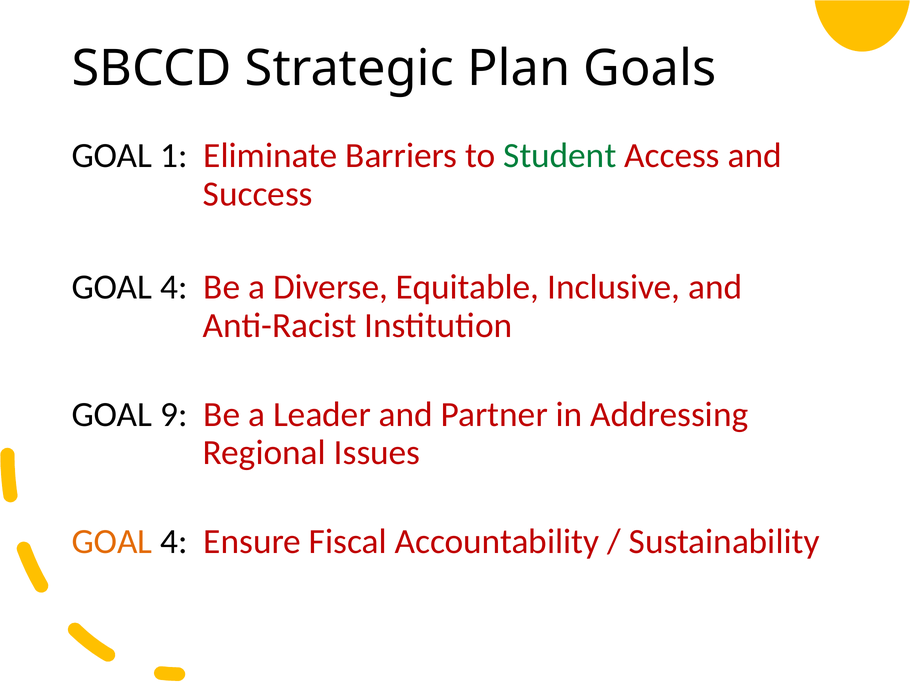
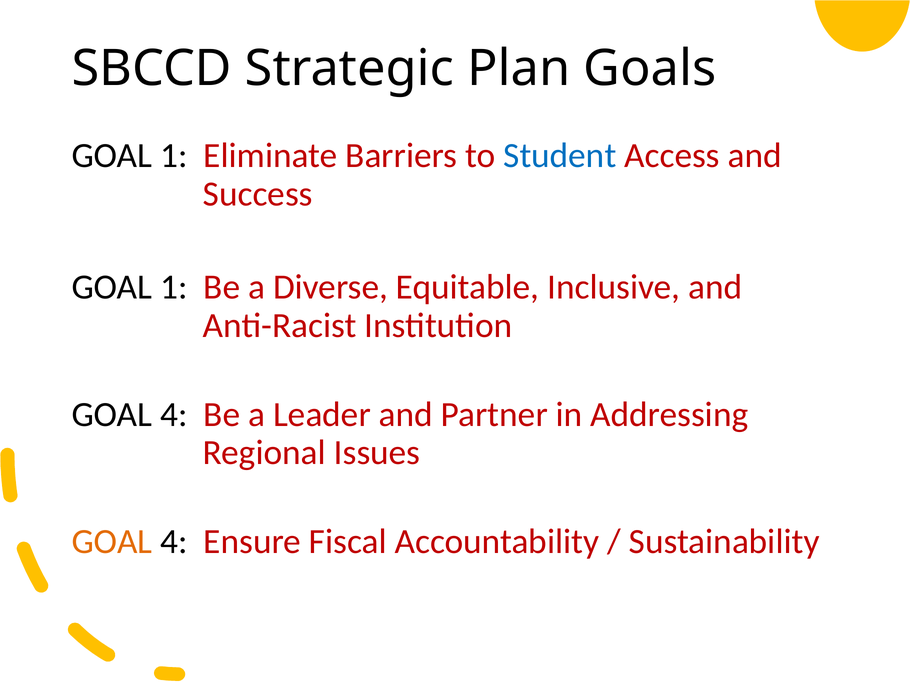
Student colour: green -> blue
4 at (174, 287): 4 -> 1
9 at (174, 415): 9 -> 4
